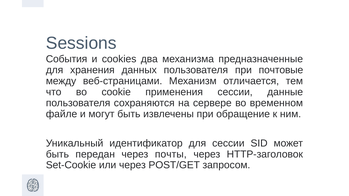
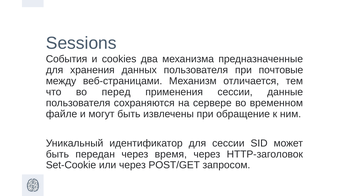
cookie: cookie -> перед
почты: почты -> время
